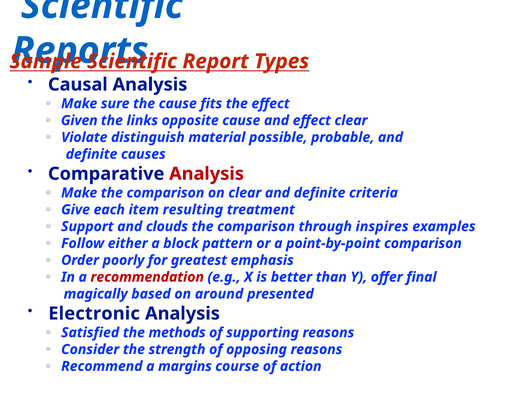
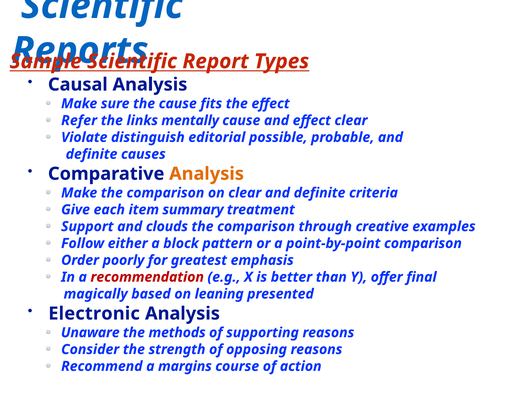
Given: Given -> Refer
opposite: opposite -> mentally
material: material -> editorial
Analysis at (207, 174) colour: red -> orange
resulting: resulting -> summary
inspires: inspires -> creative
around: around -> leaning
Satisfied: Satisfied -> Unaware
